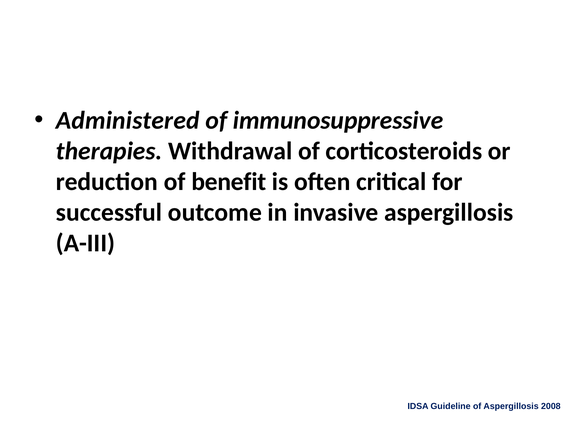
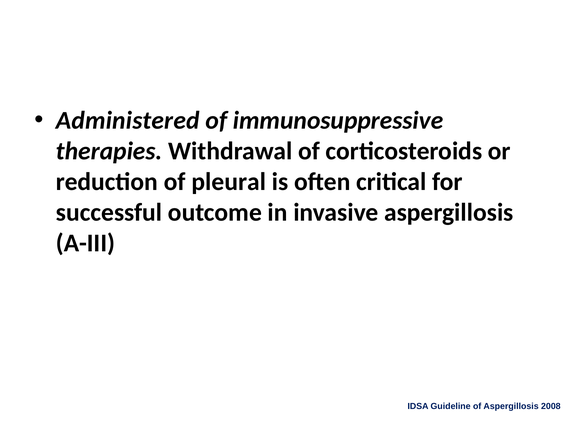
benefit: benefit -> pleural
